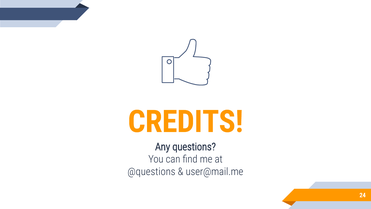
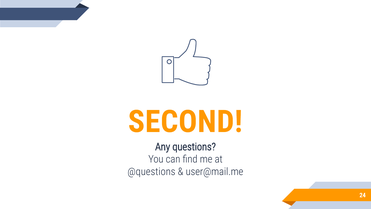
CREDITS: CREDITS -> SECOND
